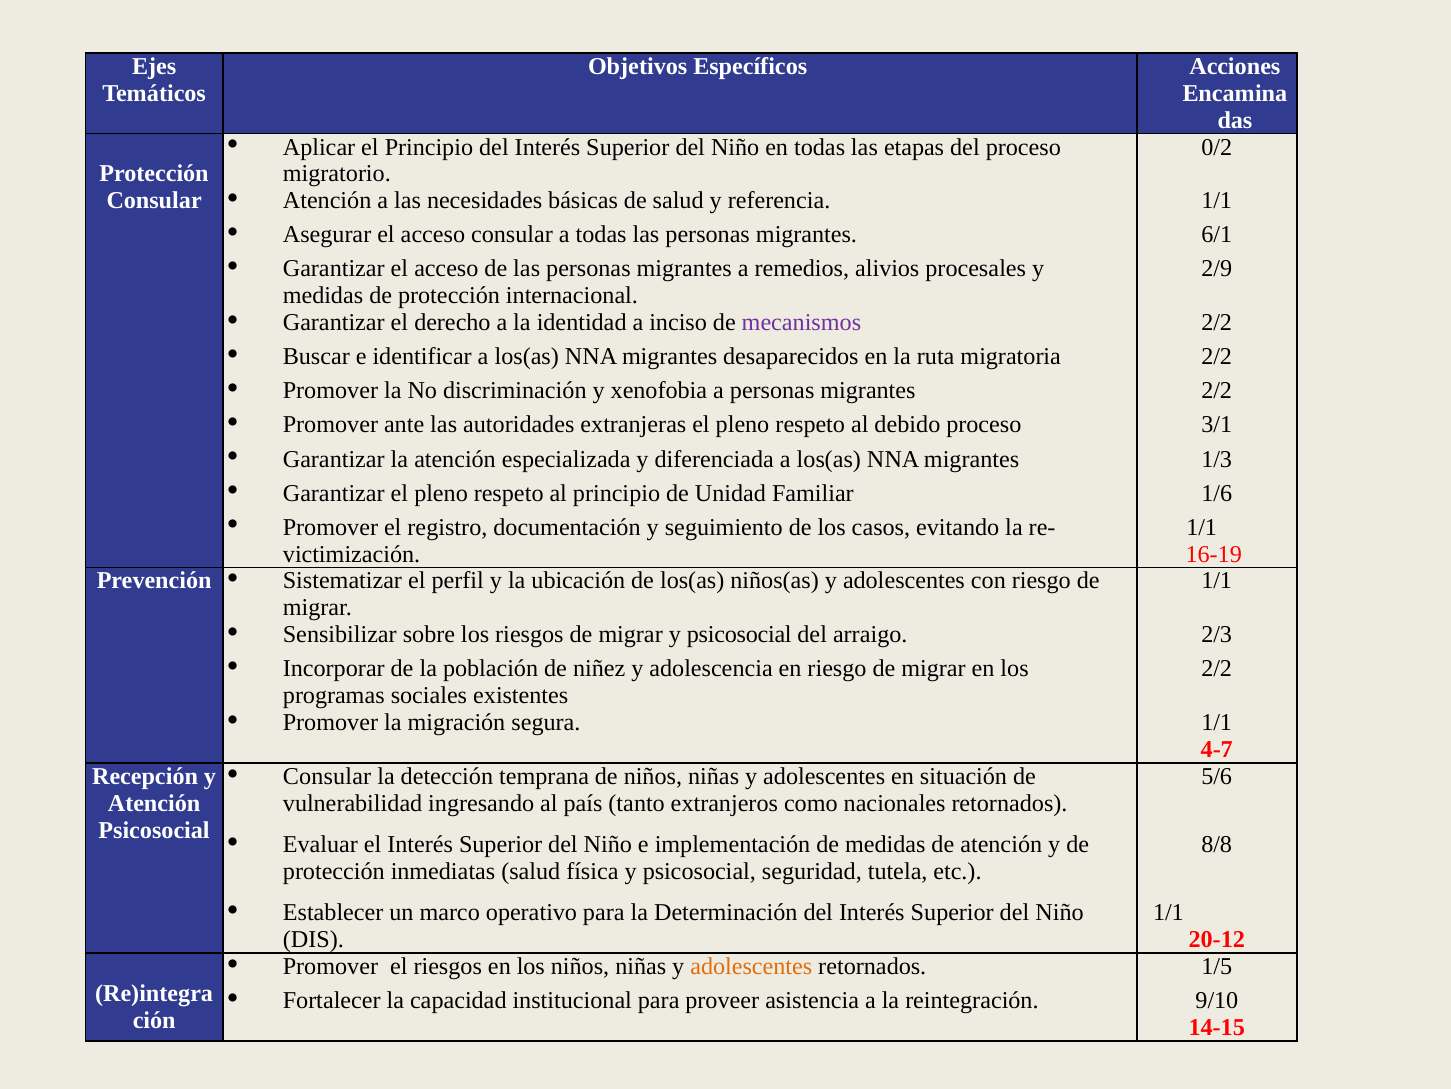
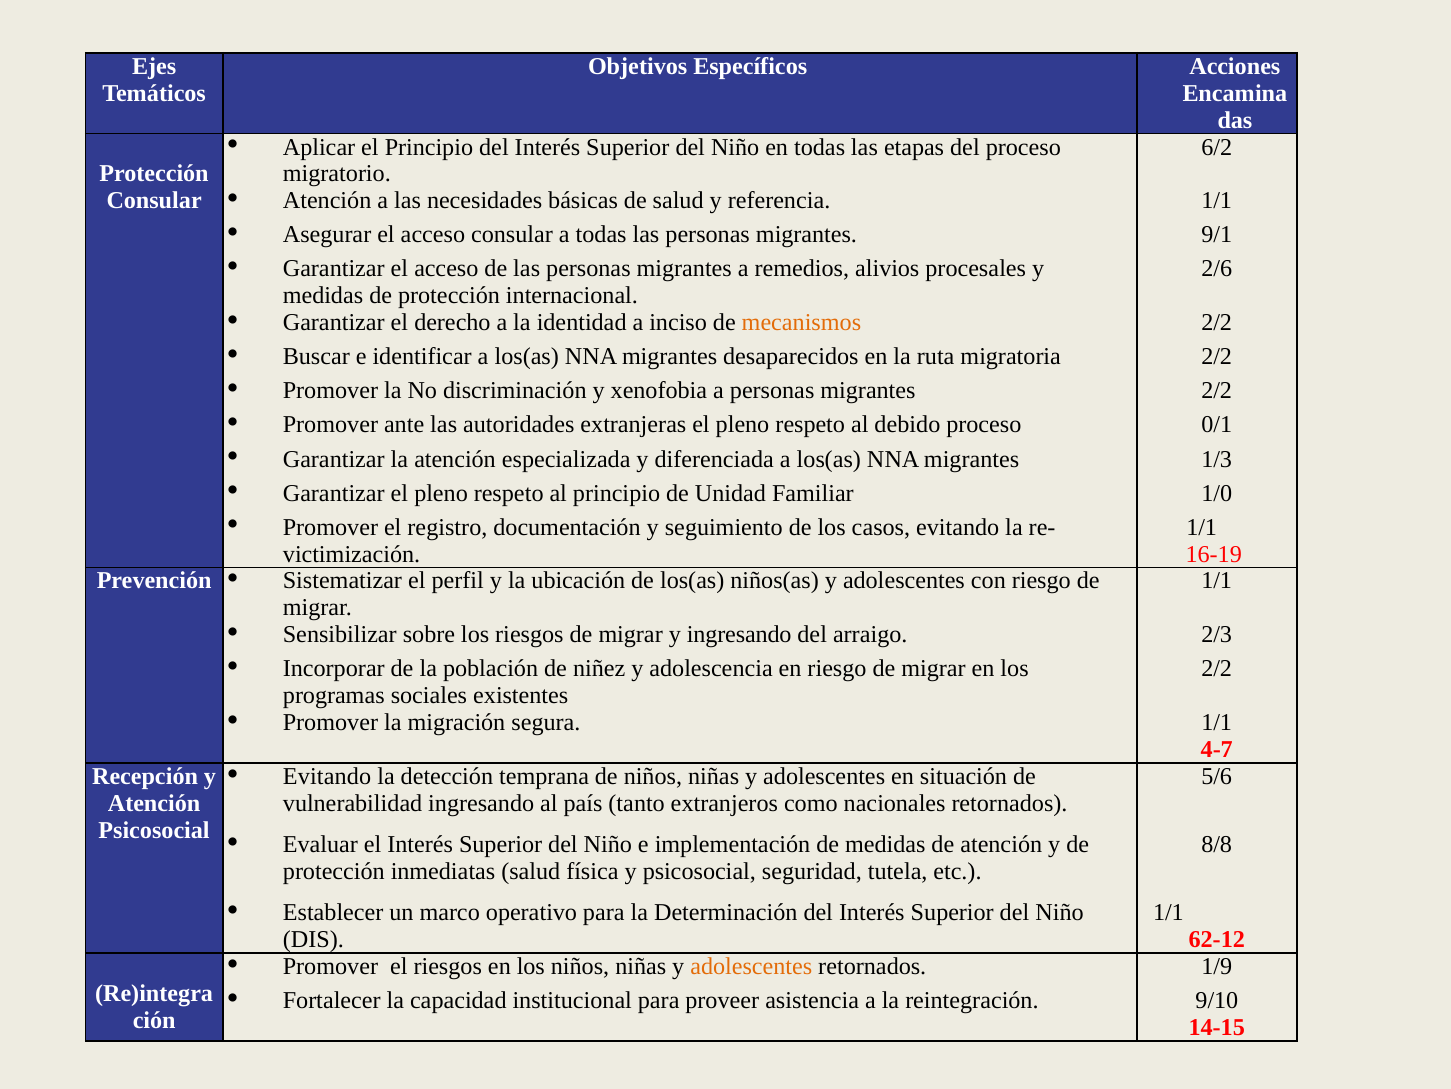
0/2: 0/2 -> 6/2
6/1: 6/1 -> 9/1
2/9: 2/9 -> 2/6
mecanismos colour: purple -> orange
3/1: 3/1 -> 0/1
1/6: 1/6 -> 1/0
migrar y psicosocial: psicosocial -> ingresando
Consular at (327, 776): Consular -> Evitando
20-12: 20-12 -> 62-12
1/5: 1/5 -> 1/9
